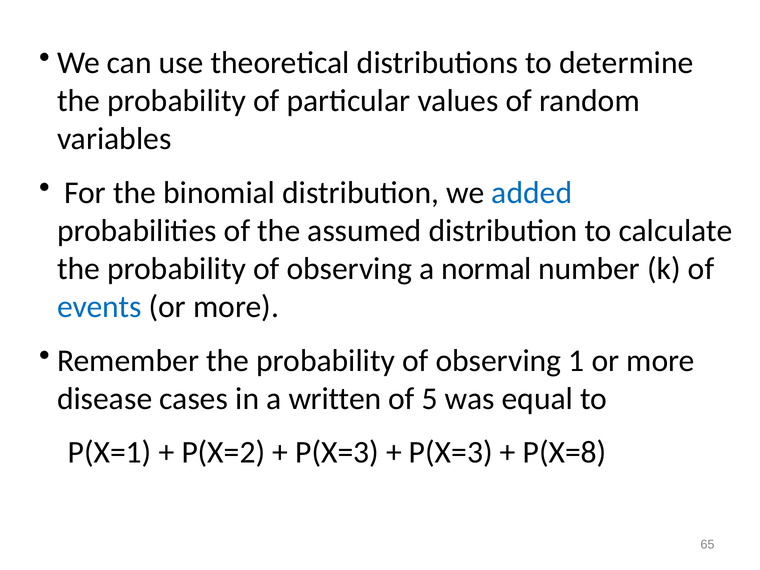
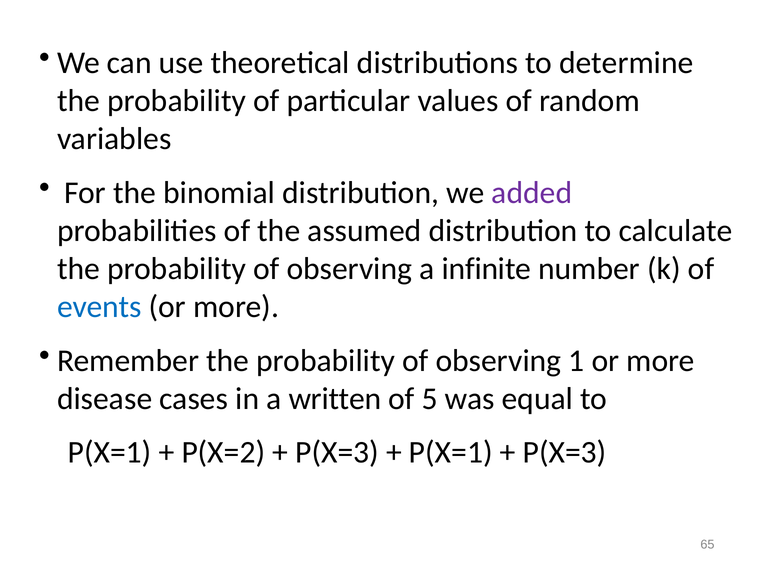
added colour: blue -> purple
normal: normal -> infinite
P(X=3 at (451, 453): P(X=3 -> P(X=1
P(X=8 at (565, 453): P(X=8 -> P(X=3
